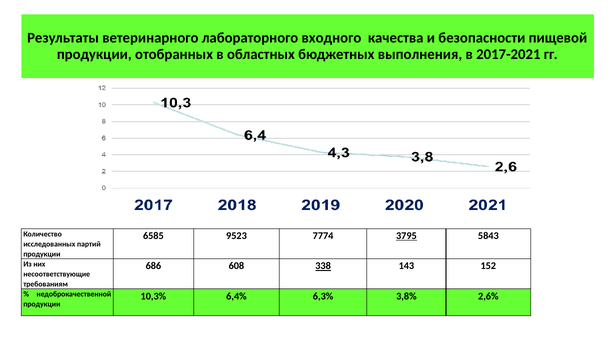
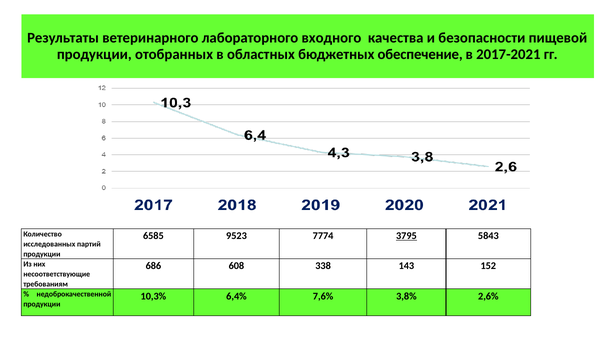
выполнения: выполнения -> обеспечение
338 underline: present -> none
6,3%: 6,3% -> 7,6%
